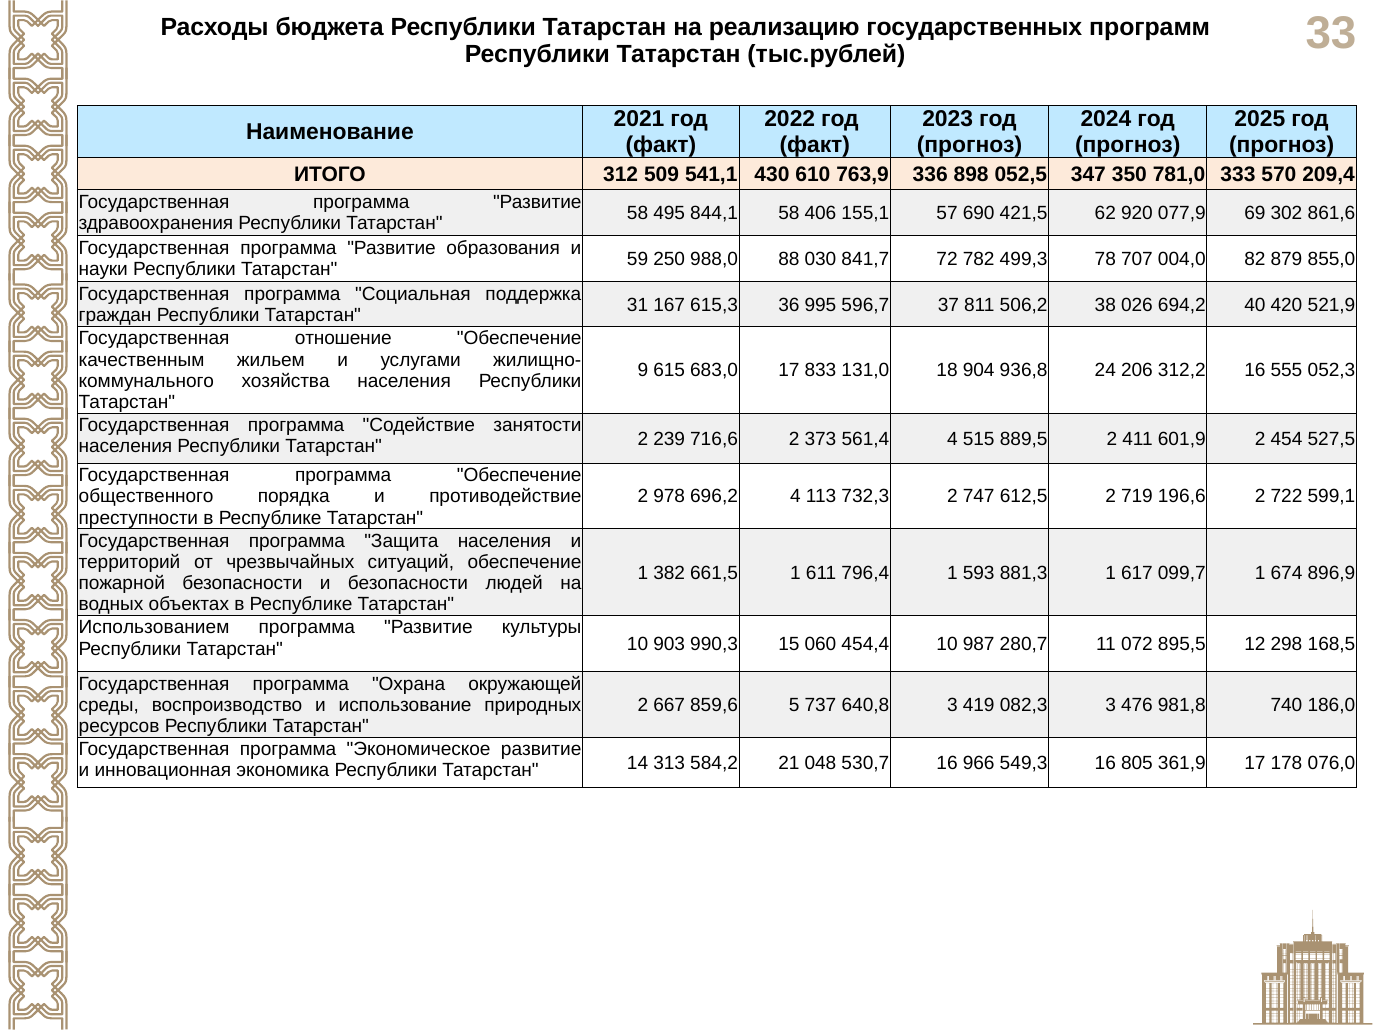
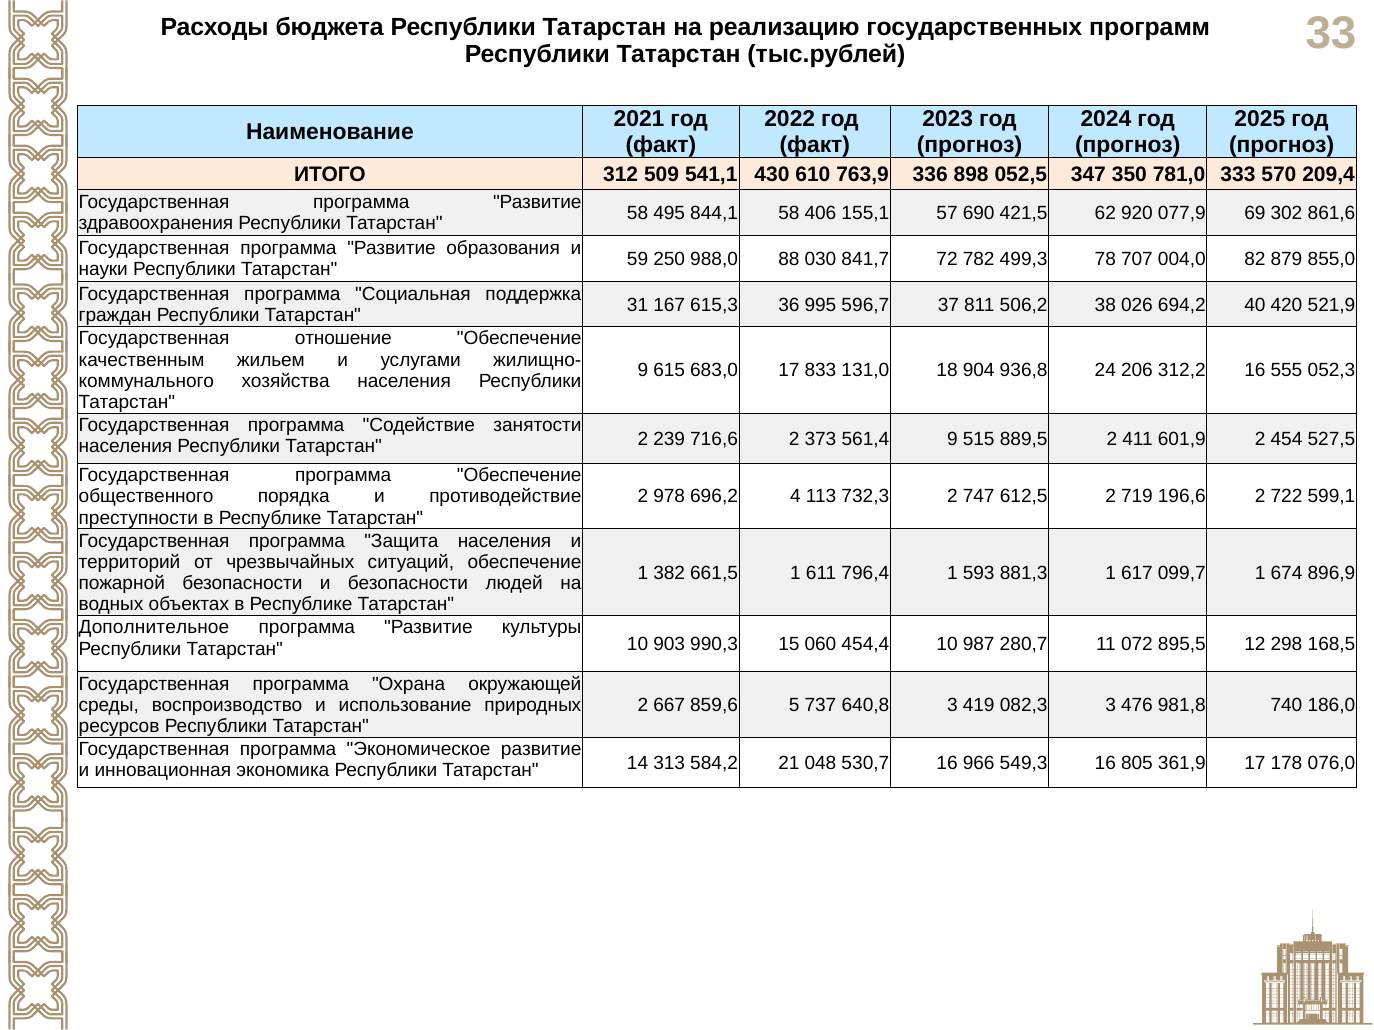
561,4 4: 4 -> 9
Использованием: Использованием -> Дополнительное
